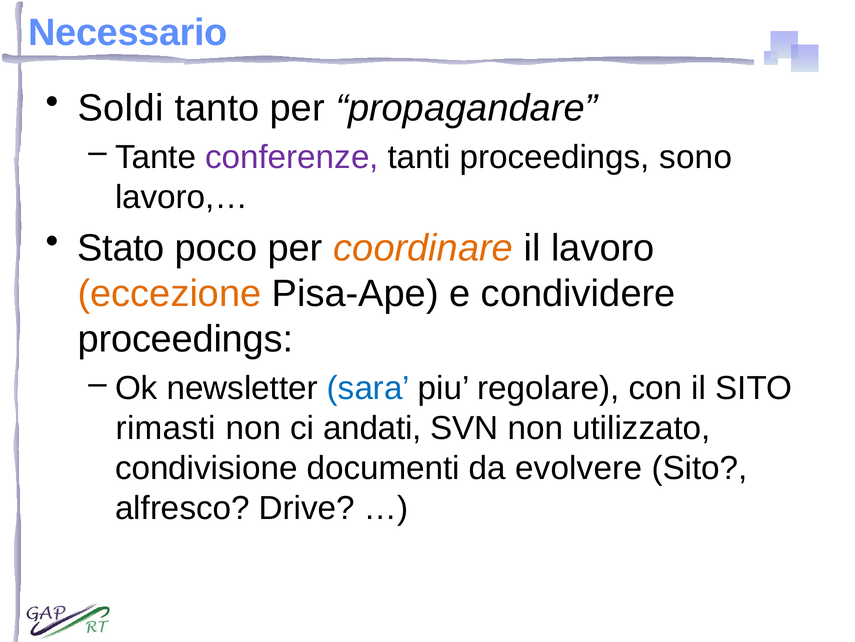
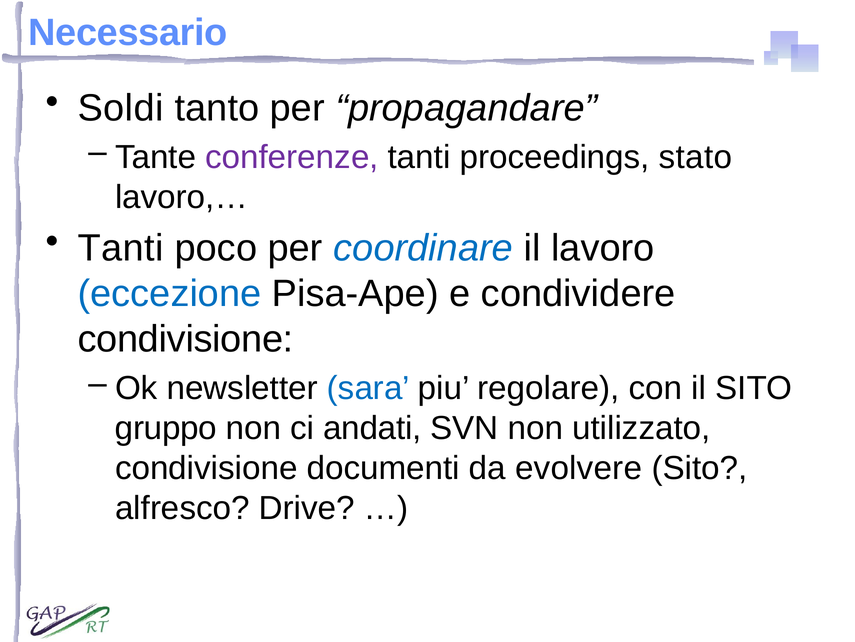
sono: sono -> stato
Stato at (121, 248): Stato -> Tanti
coordinare colour: orange -> blue
eccezione colour: orange -> blue
proceedings at (185, 339): proceedings -> condivisione
rimasti: rimasti -> gruppo
